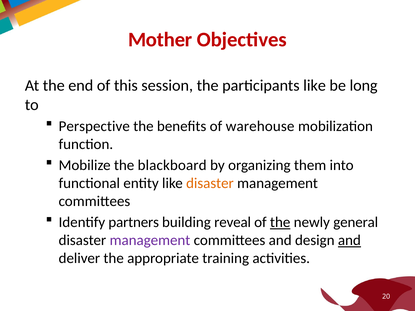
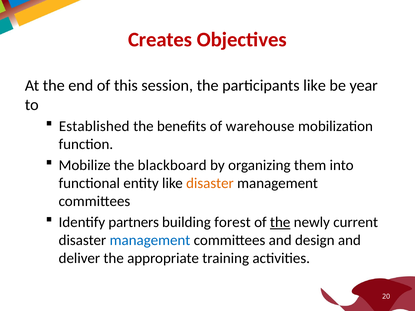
Mother: Mother -> Creates
long: long -> year
Perspective: Perspective -> Established
reveal: reveal -> forest
general: general -> current
management at (150, 241) colour: purple -> blue
and at (349, 241) underline: present -> none
